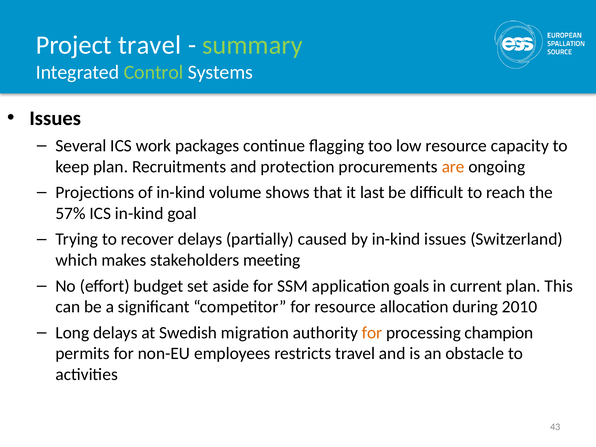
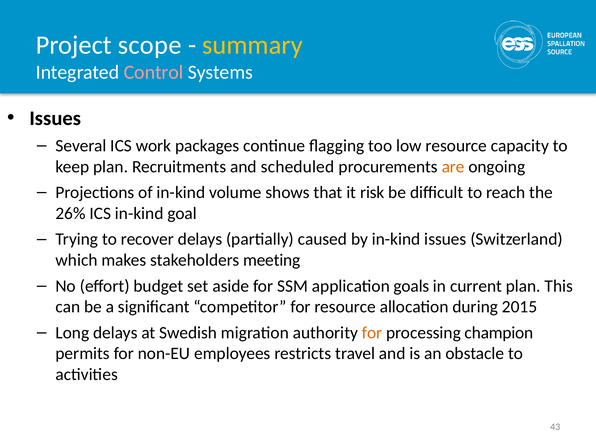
Project travel: travel -> scope
summary colour: light green -> yellow
Control colour: light green -> pink
protection: protection -> scheduled
last: last -> risk
57%: 57% -> 26%
2010: 2010 -> 2015
